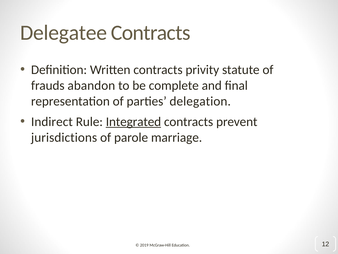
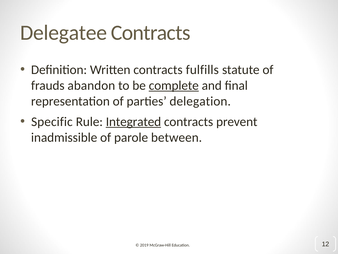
privity: privity -> fulfills
complete underline: none -> present
Indirect: Indirect -> Specific
jurisdictions: jurisdictions -> inadmissible
marriage: marriage -> between
